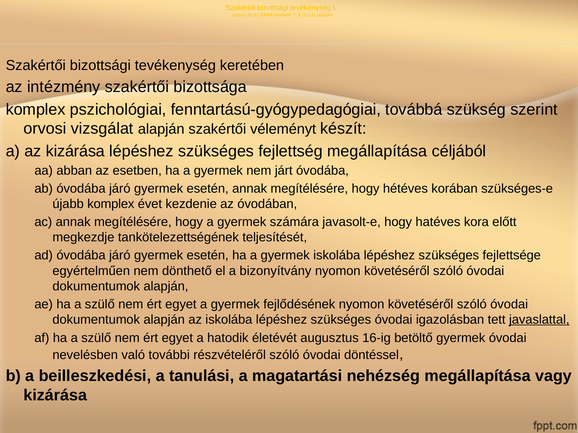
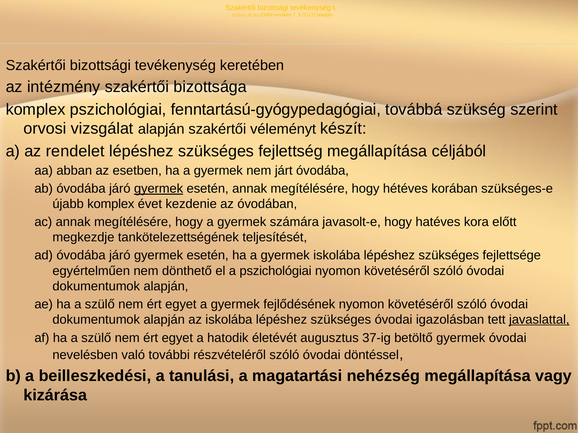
az kizárása: kizárása -> rendelet
gyermek at (159, 189) underline: none -> present
a bizonyítvány: bizonyítvány -> pszichológiai
16-ig: 16-ig -> 37-ig
